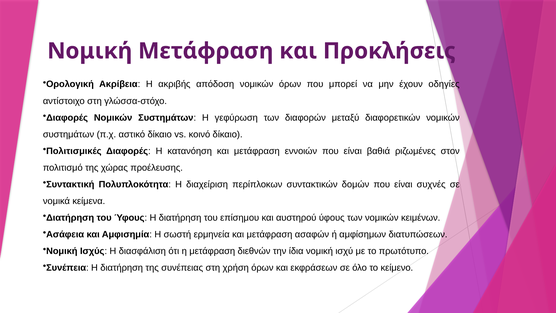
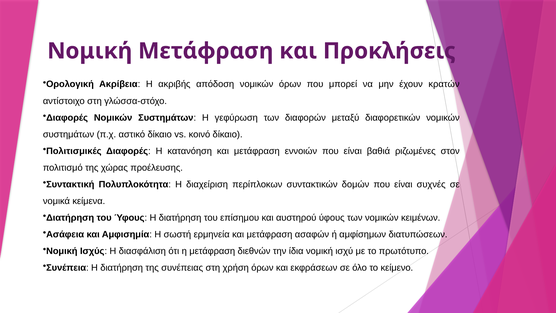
οδηγίες: οδηγίες -> κρατών
